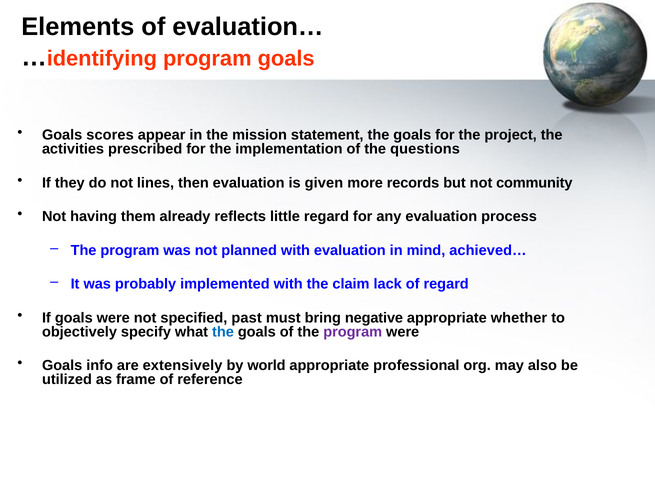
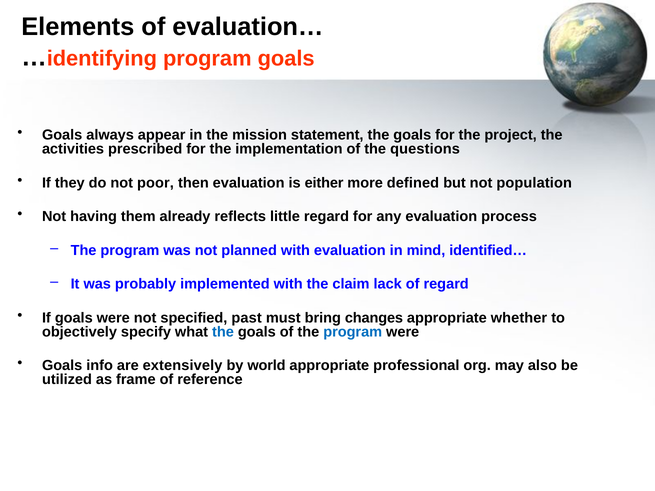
scores: scores -> always
lines: lines -> poor
given: given -> either
records: records -> defined
community: community -> population
achieved…: achieved… -> identified…
negative: negative -> changes
program at (353, 332) colour: purple -> blue
